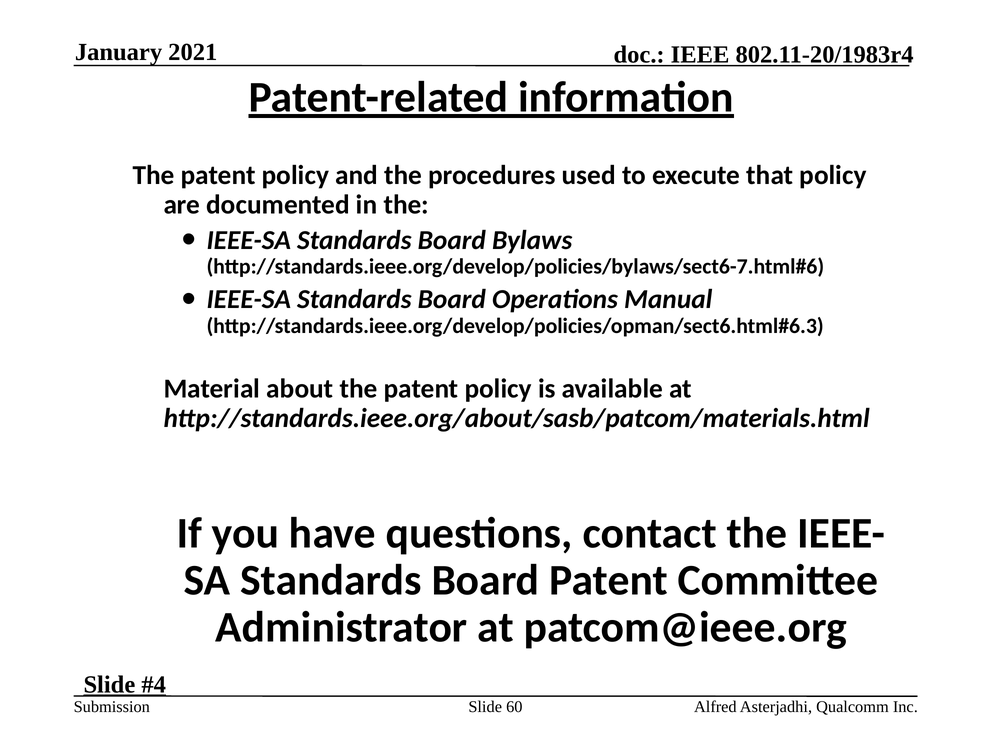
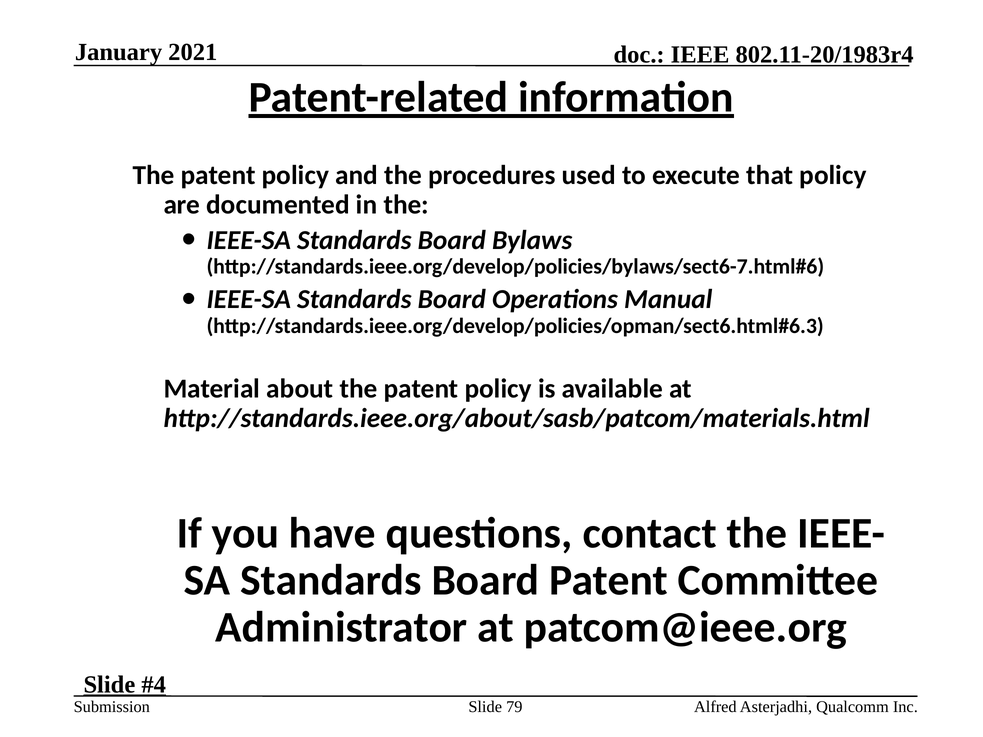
60: 60 -> 79
